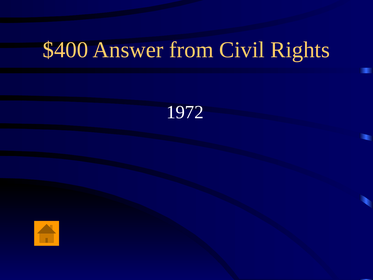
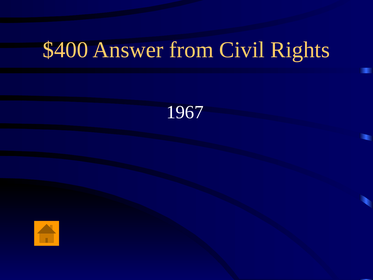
1972: 1972 -> 1967
